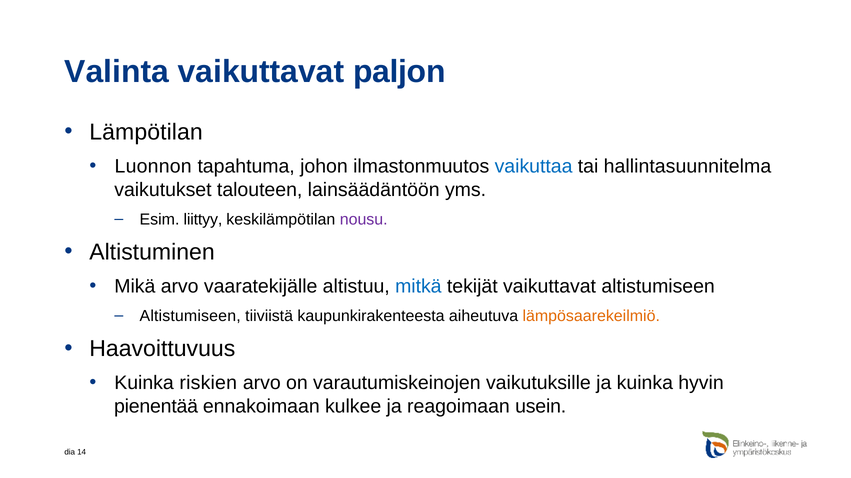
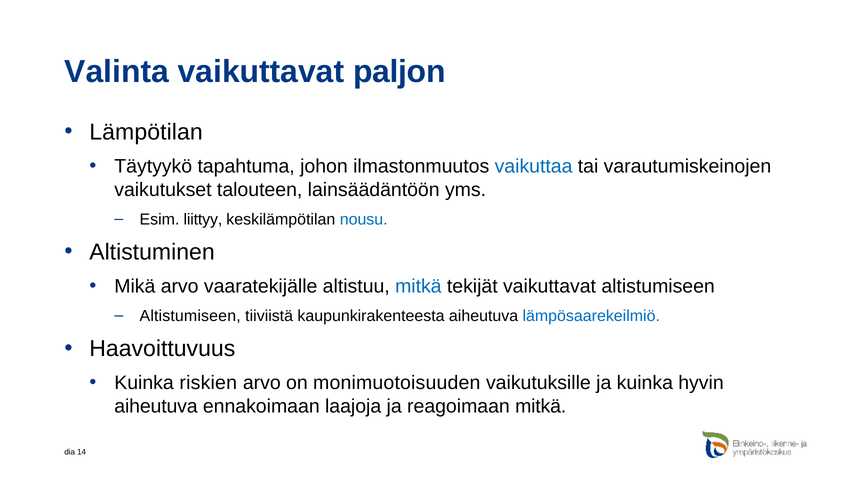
Luonnon: Luonnon -> Täytyykö
hallintasuunnitelma: hallintasuunnitelma -> varautumiskeinojen
nousu colour: purple -> blue
lämpösaarekeilmiö colour: orange -> blue
varautumiskeinojen: varautumiskeinojen -> monimuotoisuuden
pienentää at (156, 407): pienentää -> aiheutuva
kulkee: kulkee -> laajoja
reagoimaan usein: usein -> mitkä
